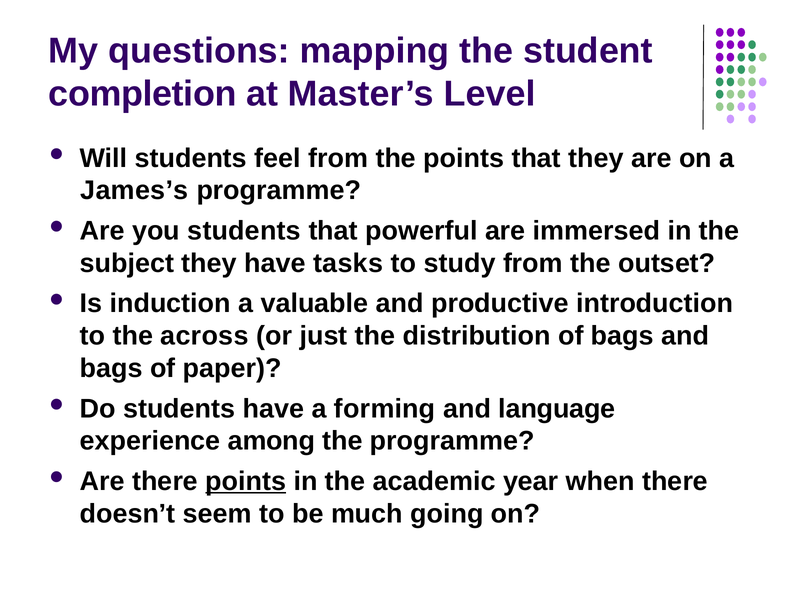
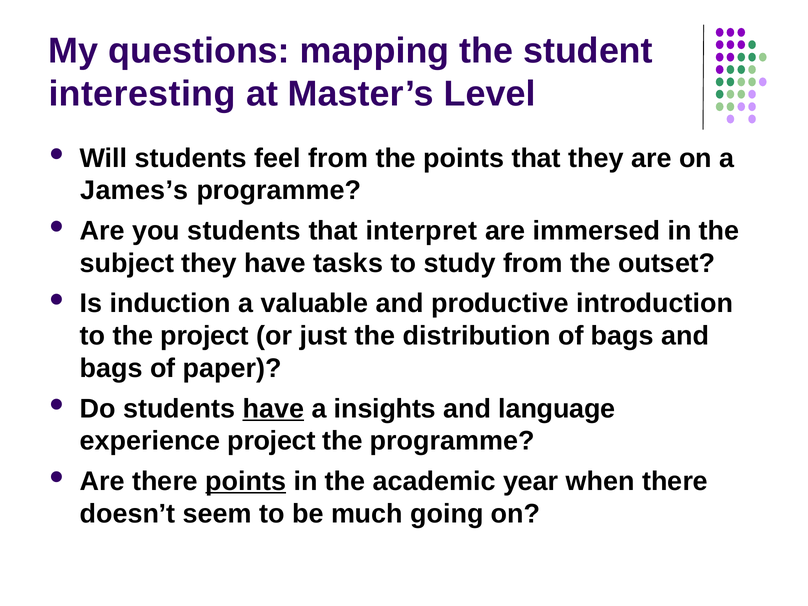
completion: completion -> interesting
powerful: powerful -> interpret
the across: across -> project
have at (273, 409) underline: none -> present
forming: forming -> insights
experience among: among -> project
